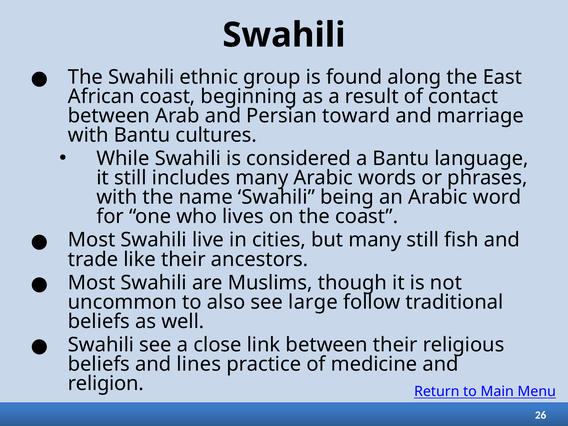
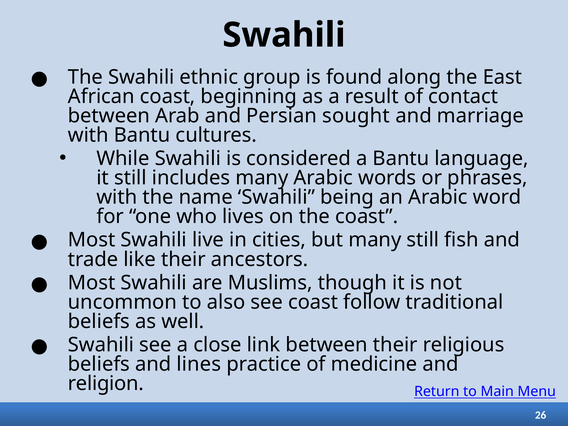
toward: toward -> sought
see large: large -> coast
